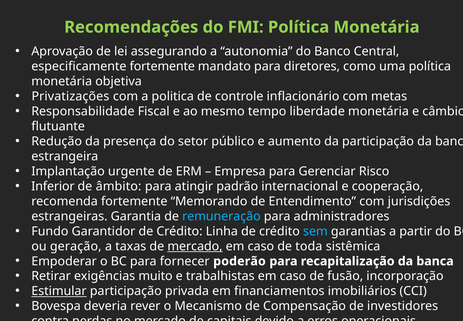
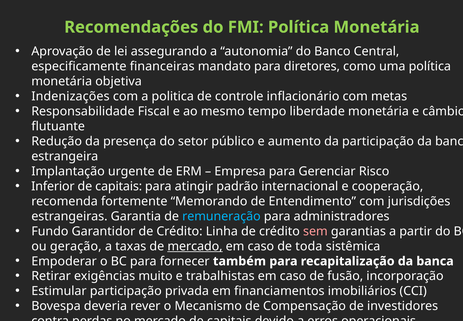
especificamente fortemente: fortemente -> financeiras
Privatizações: Privatizações -> Indenizações
âmbito at (119, 186): âmbito -> capitais
sem colour: light blue -> pink
poderão: poderão -> também
Estimular underline: present -> none
